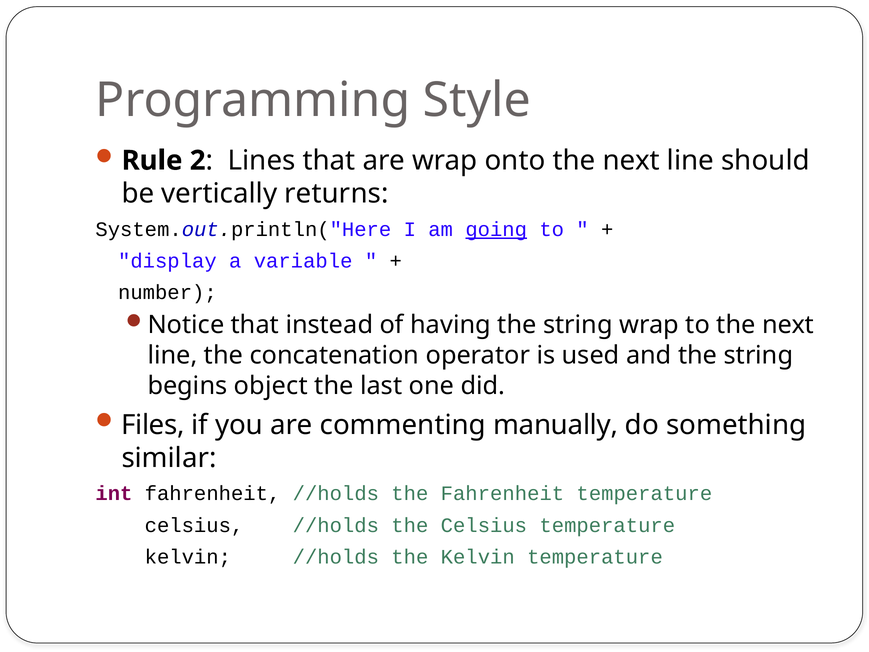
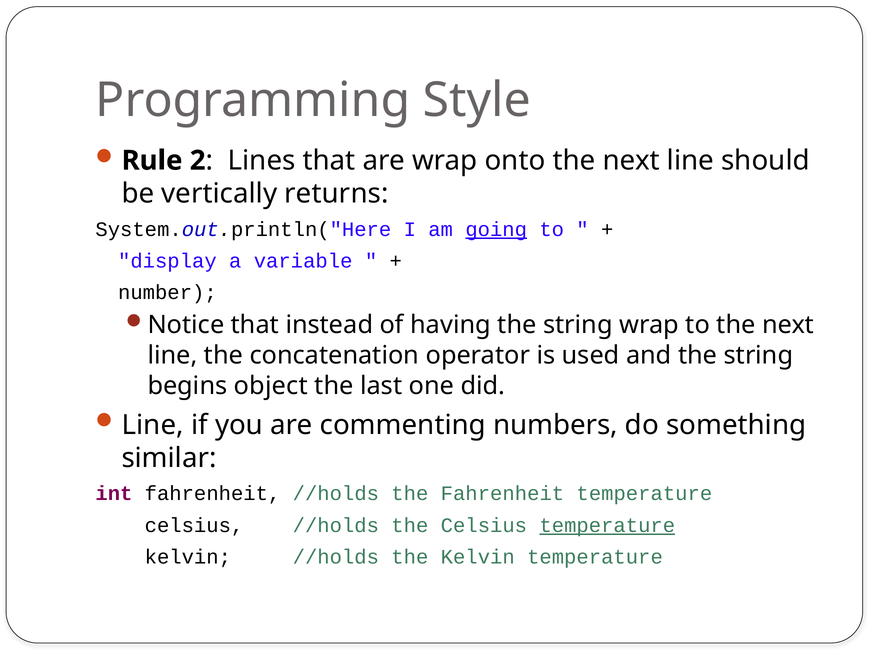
Files at (153, 425): Files -> Line
manually: manually -> numbers
temperature at (607, 525) underline: none -> present
